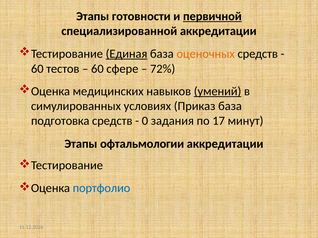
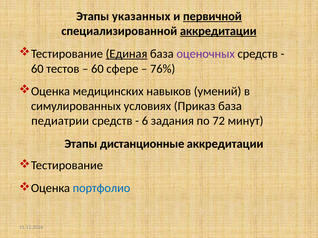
готовности: готовности -> указанных
аккредитации at (218, 31) underline: none -> present
оценочных colour: orange -> purple
72%: 72% -> 76%
умений underline: present -> none
подготовка: подготовка -> педиатрии
0: 0 -> 6
17: 17 -> 72
офтальмологии: офтальмологии -> дистанционные
